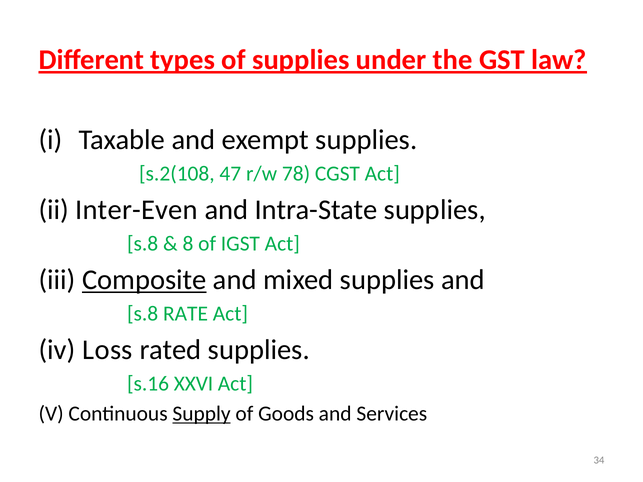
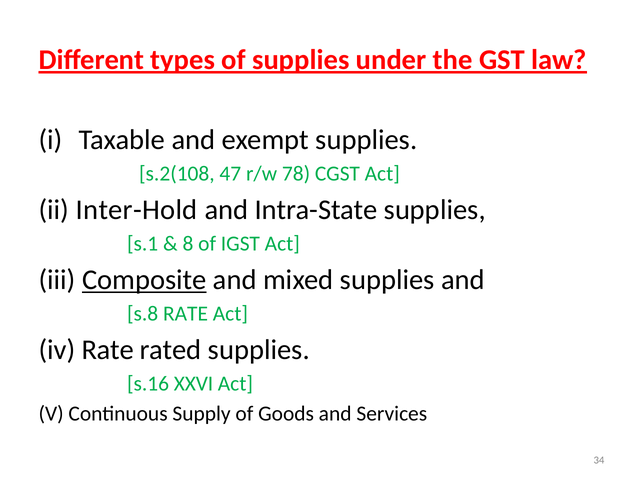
Inter-Even: Inter-Even -> Inter-Hold
s.8 at (143, 244): s.8 -> s.1
iv Loss: Loss -> Rate
Supply underline: present -> none
